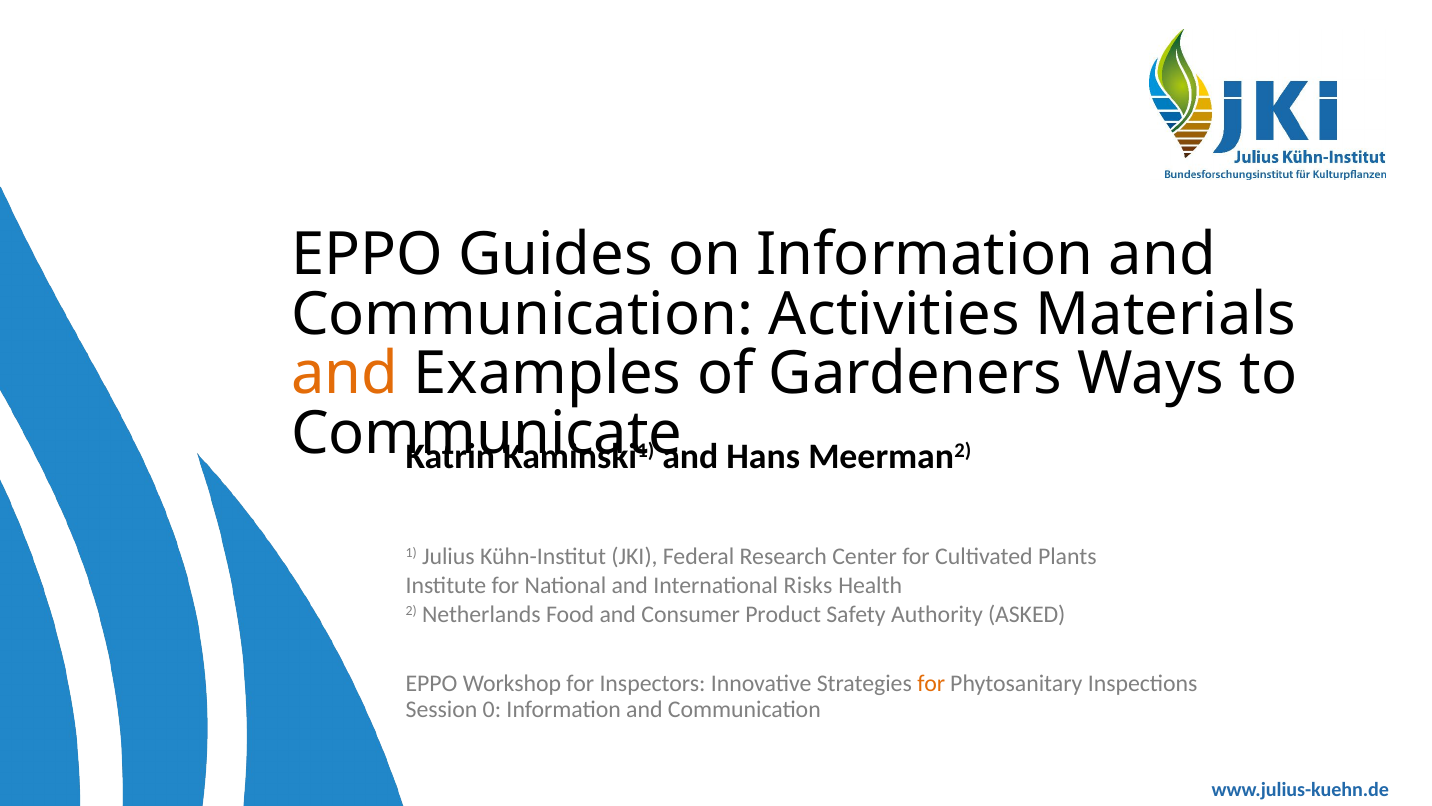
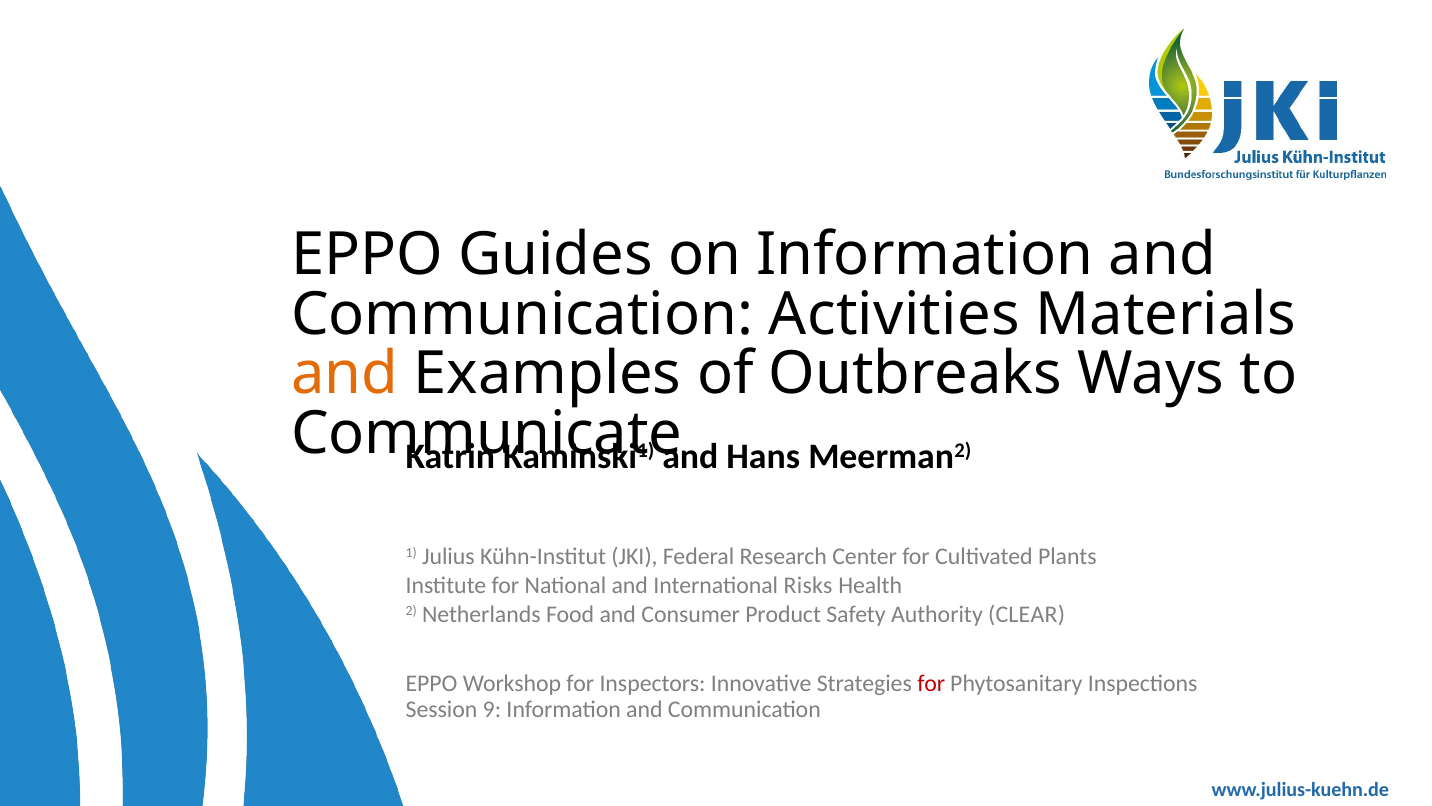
Gardeners: Gardeners -> Outbreaks
ASKED: ASKED -> CLEAR
for at (931, 683) colour: orange -> red
0: 0 -> 9
